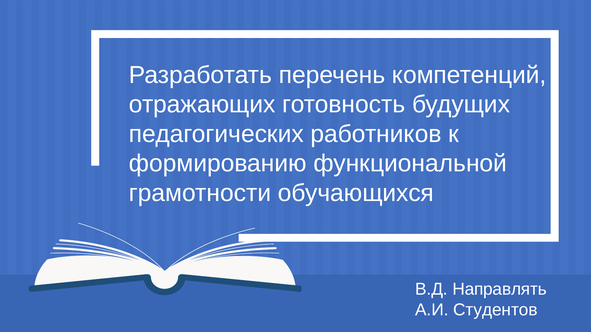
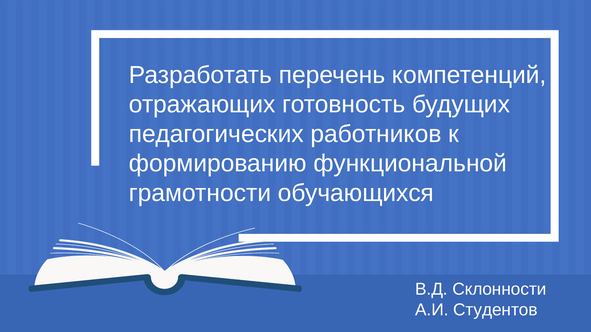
Направлять: Направлять -> Склонности
